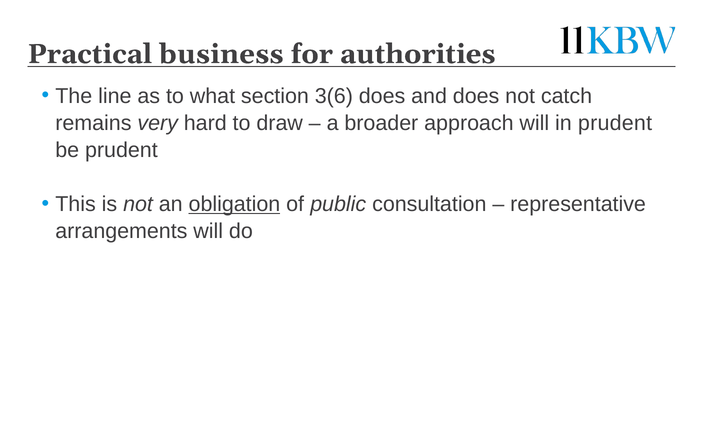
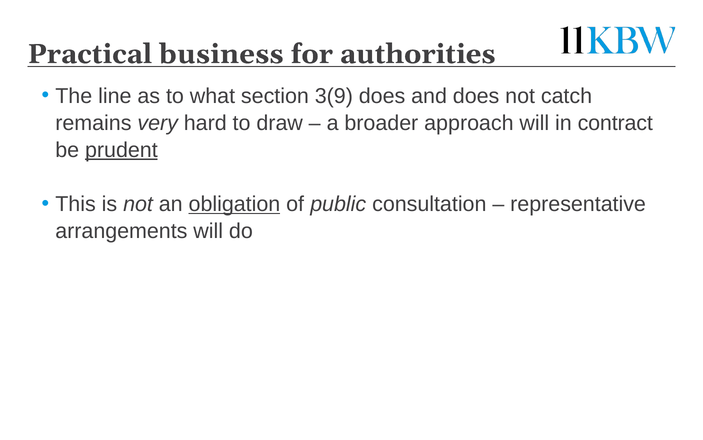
3(6: 3(6 -> 3(9
in prudent: prudent -> contract
prudent at (121, 150) underline: none -> present
